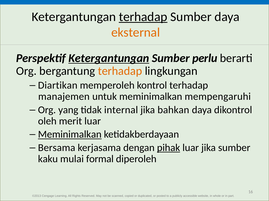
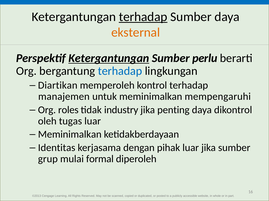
terhadap at (120, 71) colour: orange -> blue
yang: yang -> roles
internal: internal -> industry
bahkan: bahkan -> penting
merit: merit -> tugas
Meminimalkan at (70, 135) underline: present -> none
Bersama: Bersama -> Identitas
pihak underline: present -> none
kaku: kaku -> grup
